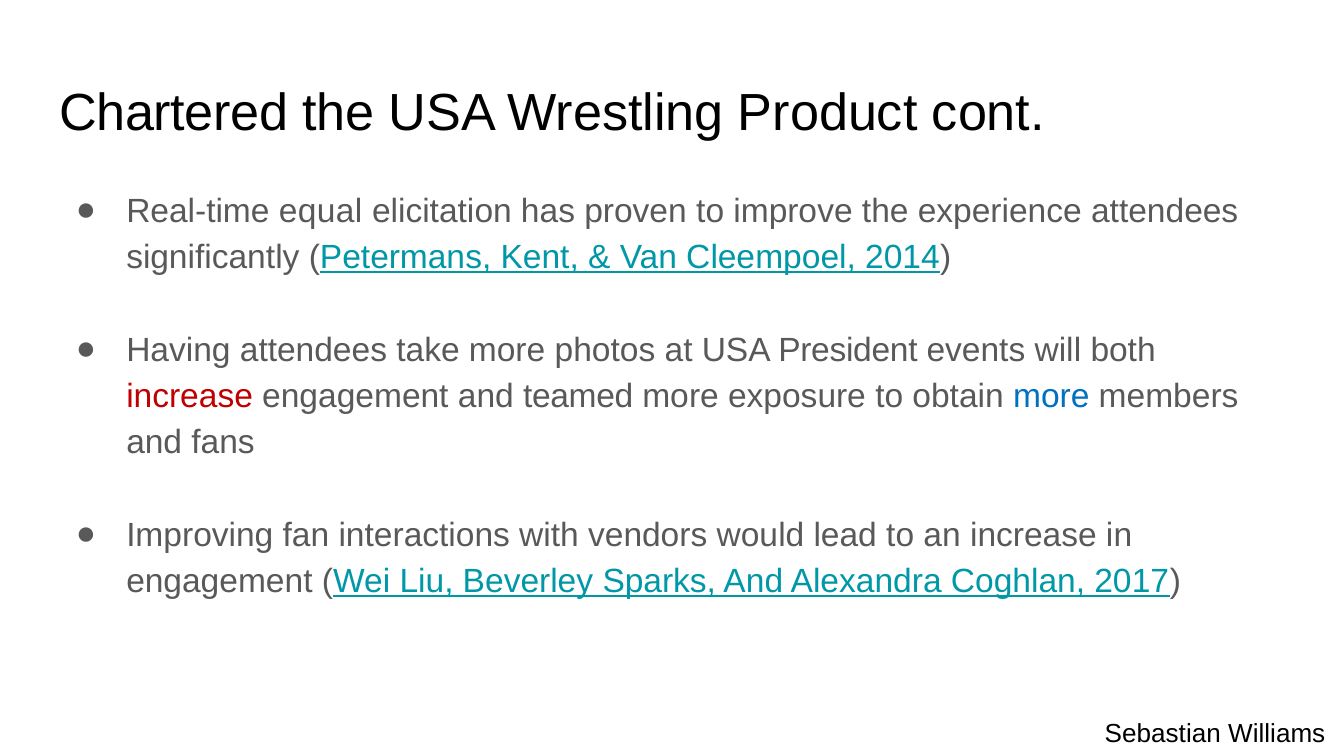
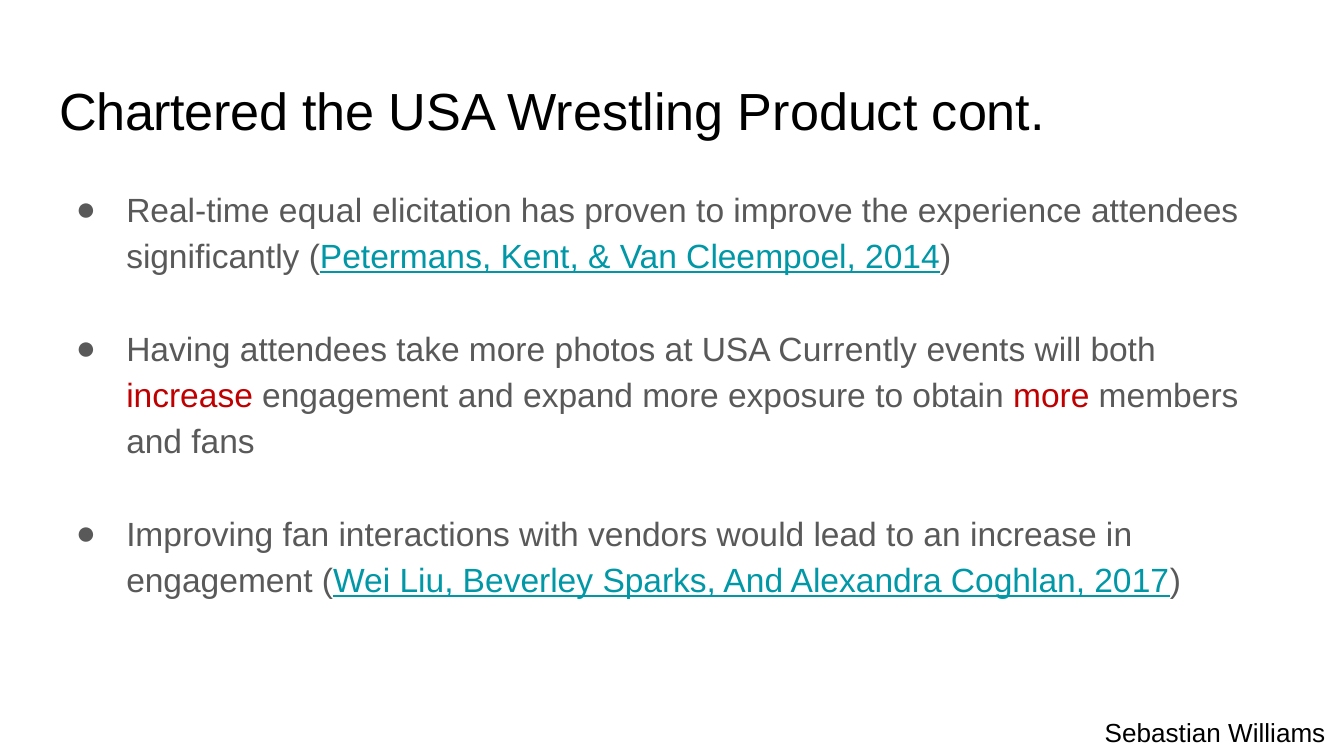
President: President -> Currently
teamed: teamed -> expand
more at (1051, 396) colour: blue -> red
